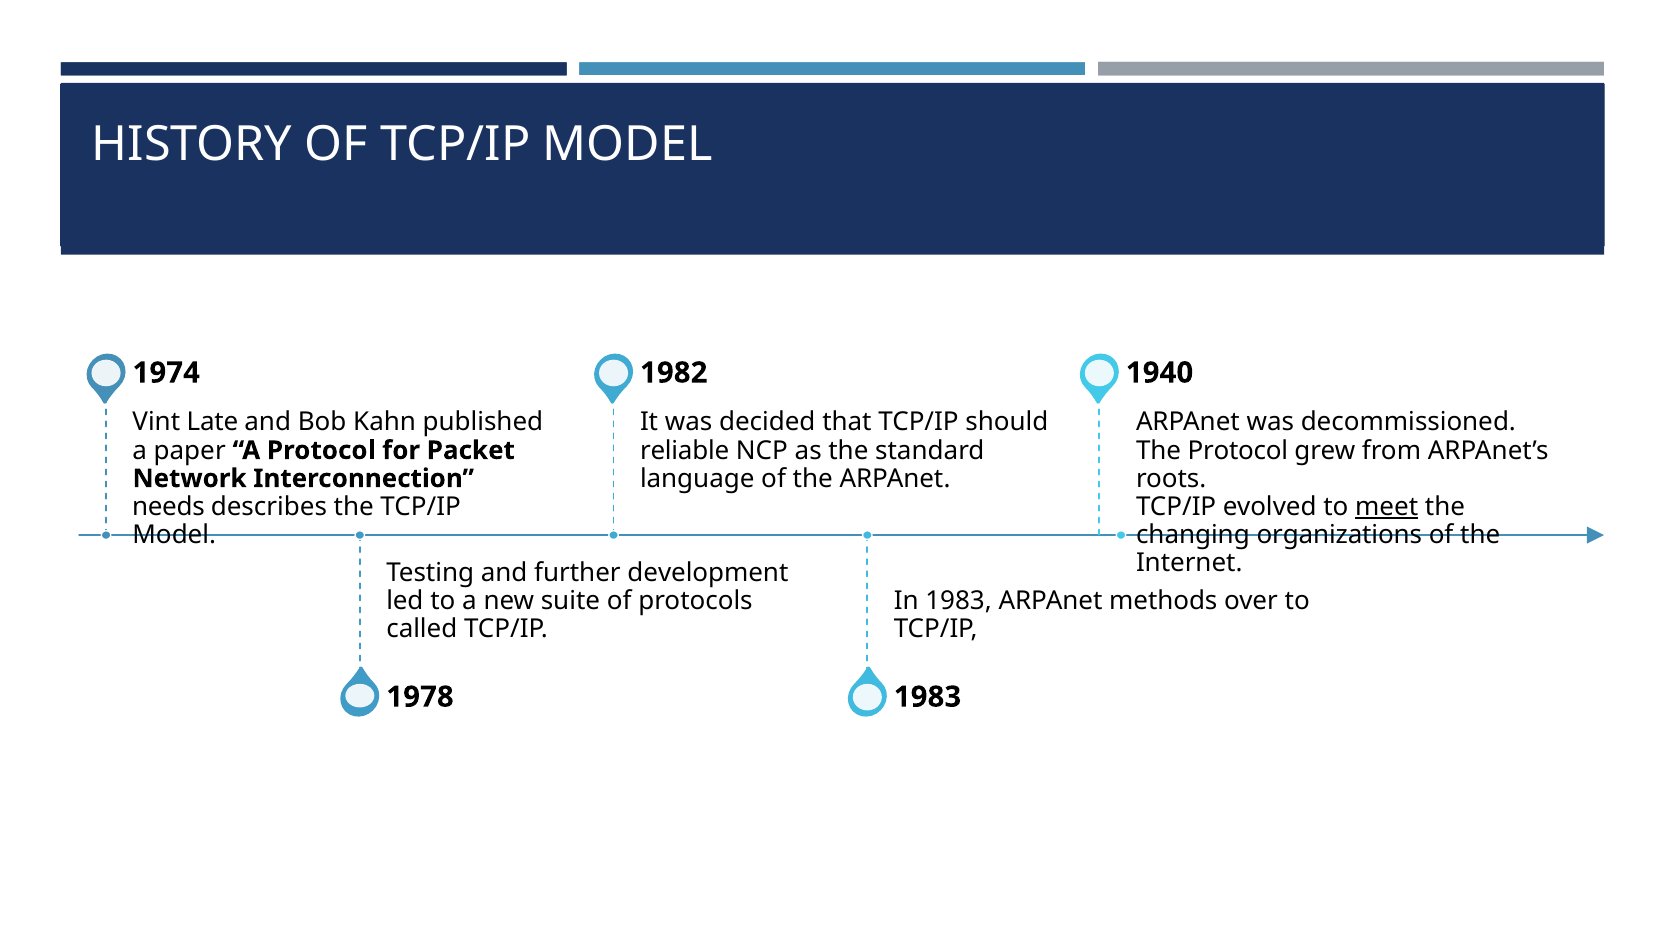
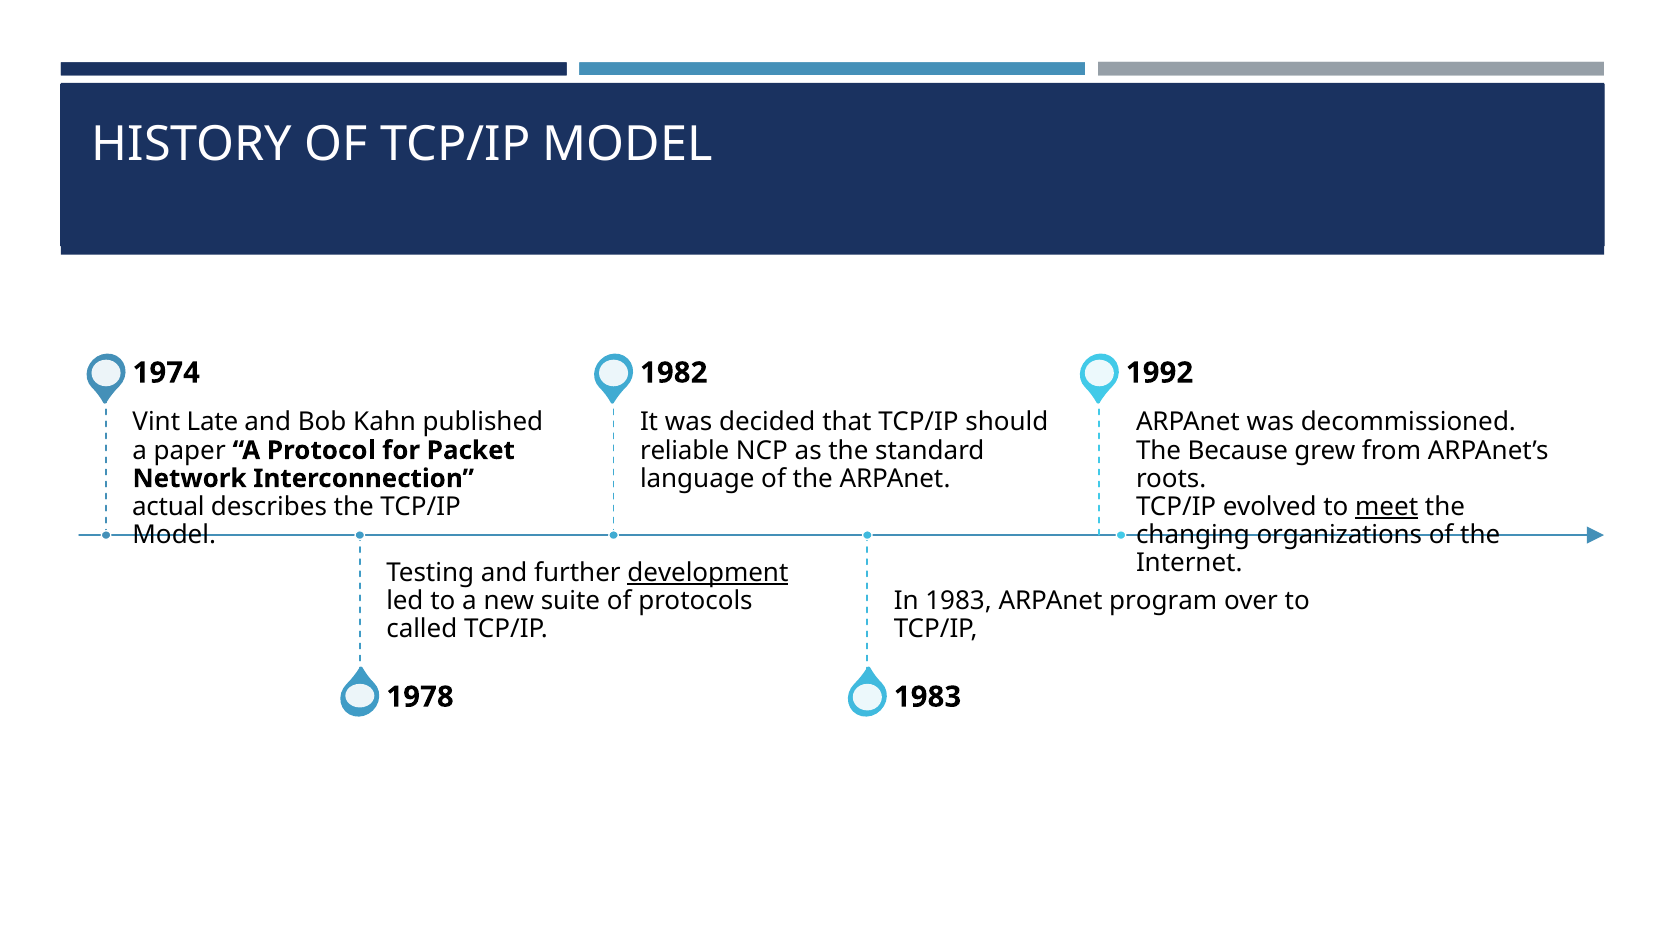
1940: 1940 -> 1992
The Protocol: Protocol -> Because
needs: needs -> actual
development underline: none -> present
methods: methods -> program
